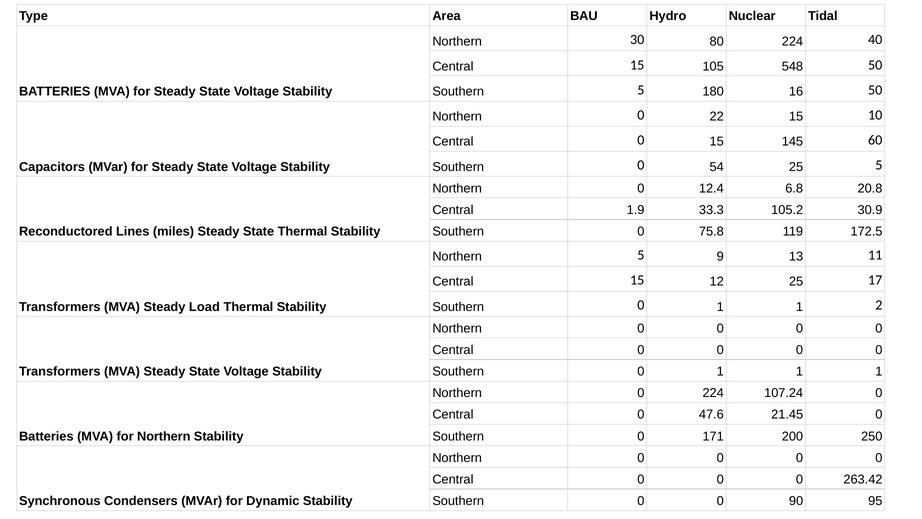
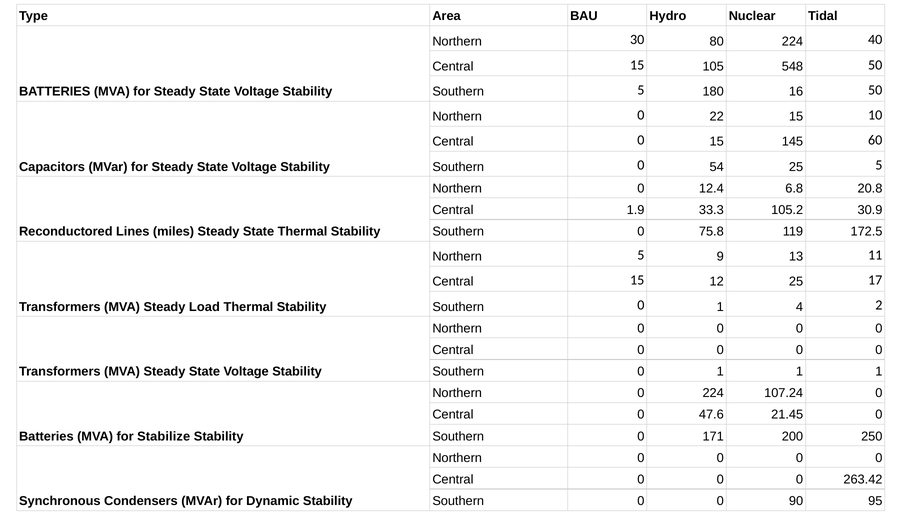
1 at (800, 307): 1 -> 4
for Northern: Northern -> Stabilize
